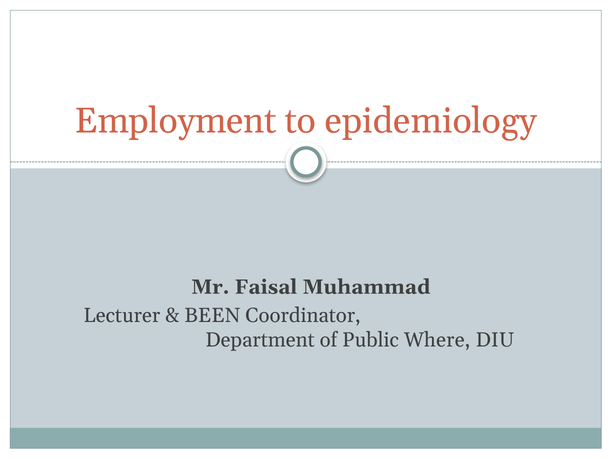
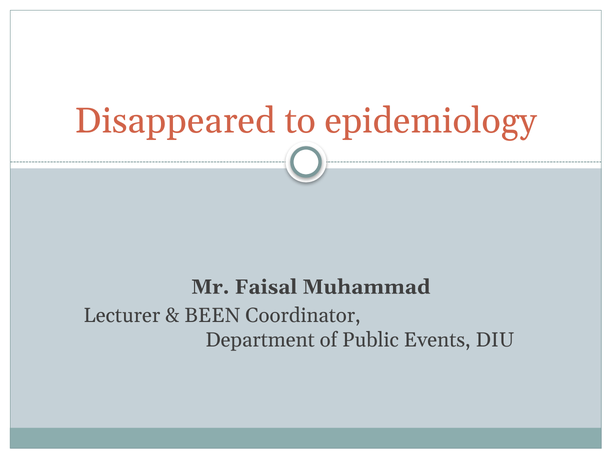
Employment: Employment -> Disappeared
Where: Where -> Events
